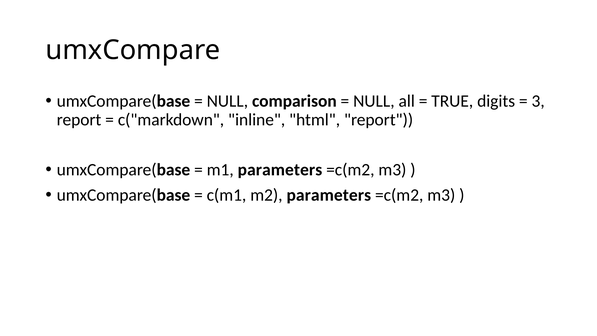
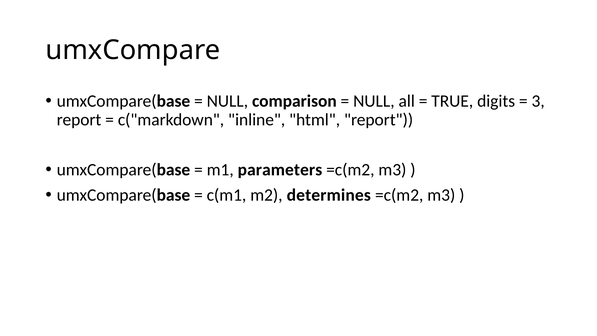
m2 parameters: parameters -> determines
